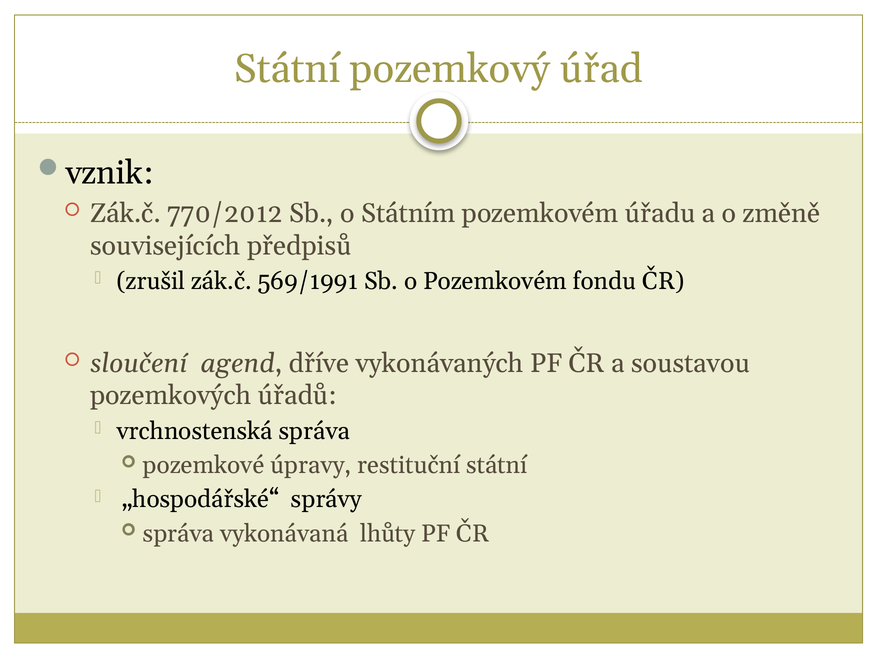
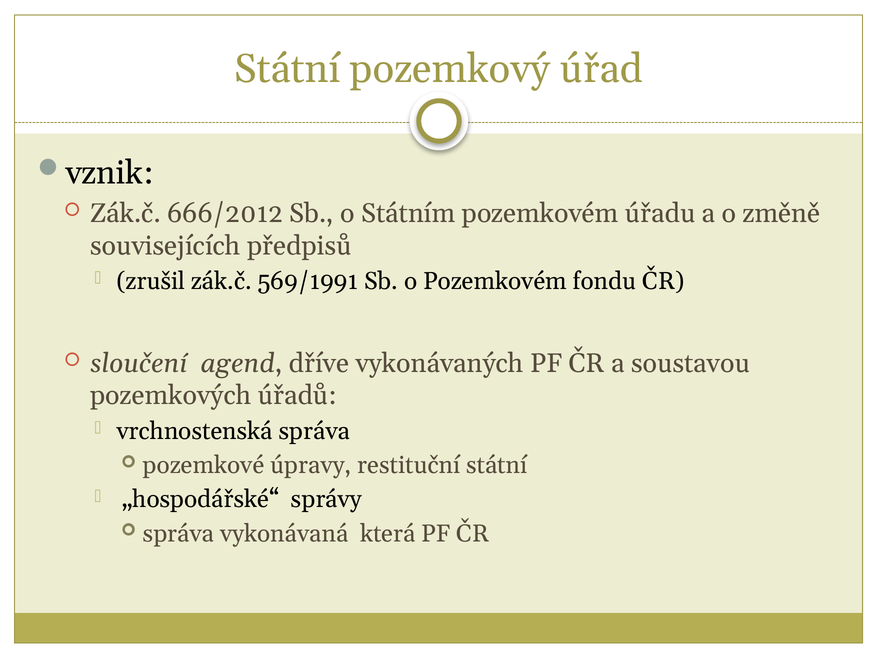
770/2012: 770/2012 -> 666/2012
lhůty: lhůty -> která
